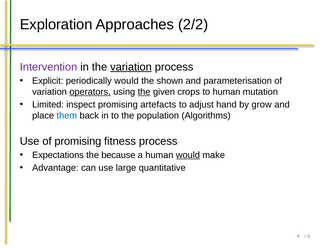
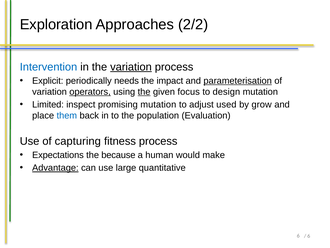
Intervention colour: purple -> blue
periodically would: would -> needs
shown: shown -> impact
parameterisation underline: none -> present
crops: crops -> focus
to human: human -> design
promising artefacts: artefacts -> mutation
hand: hand -> used
Algorithms: Algorithms -> Evaluation
of promising: promising -> capturing
would at (188, 155) underline: present -> none
Advantage underline: none -> present
